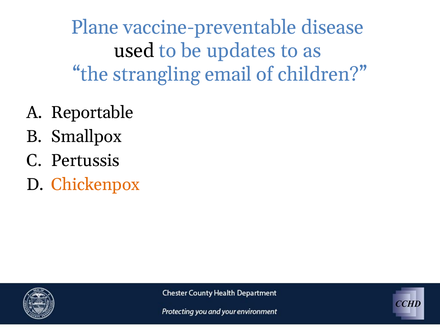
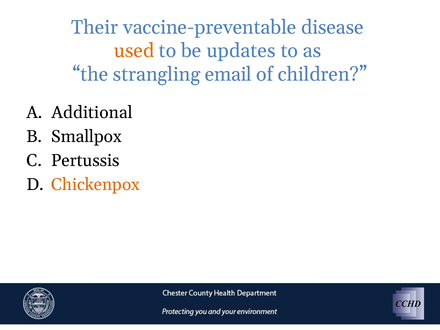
Plane: Plane -> Their
used colour: black -> orange
Reportable: Reportable -> Additional
